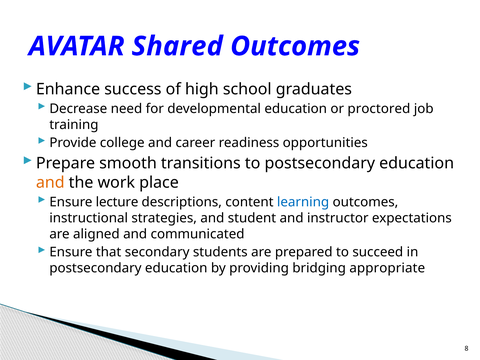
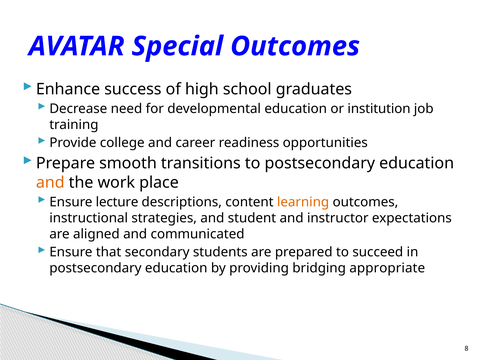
Shared: Shared -> Special
proctored: proctored -> institution
learning colour: blue -> orange
